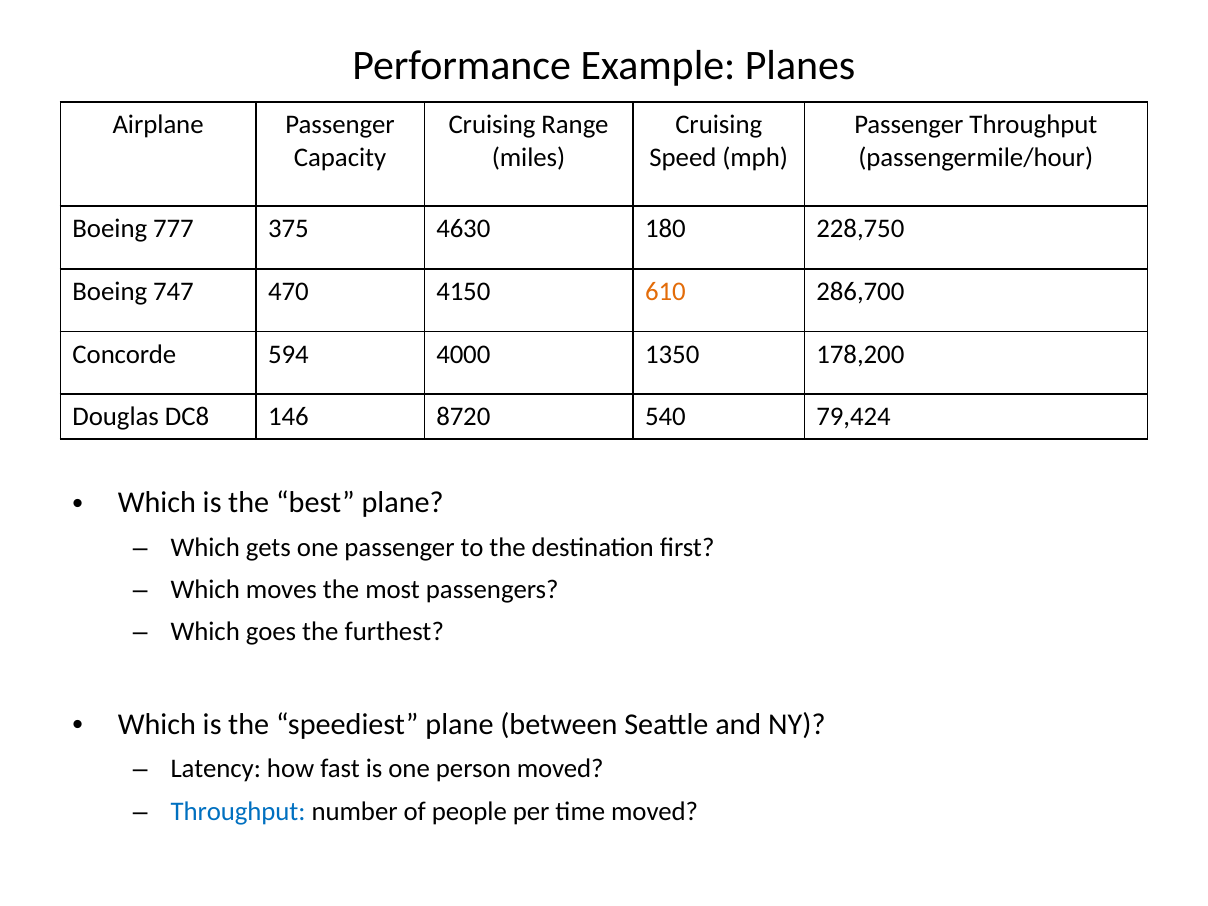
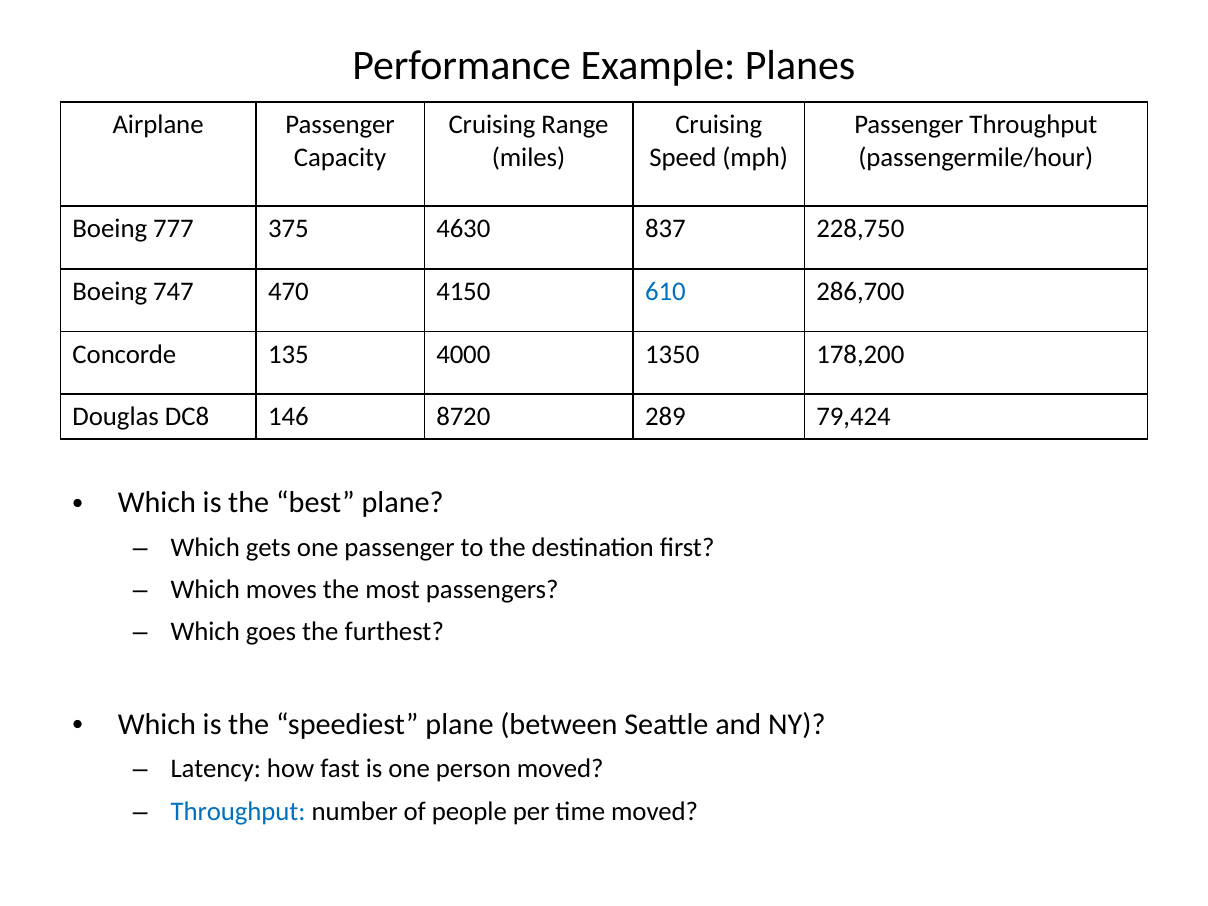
180: 180 -> 837
610 colour: orange -> blue
594: 594 -> 135
540: 540 -> 289
